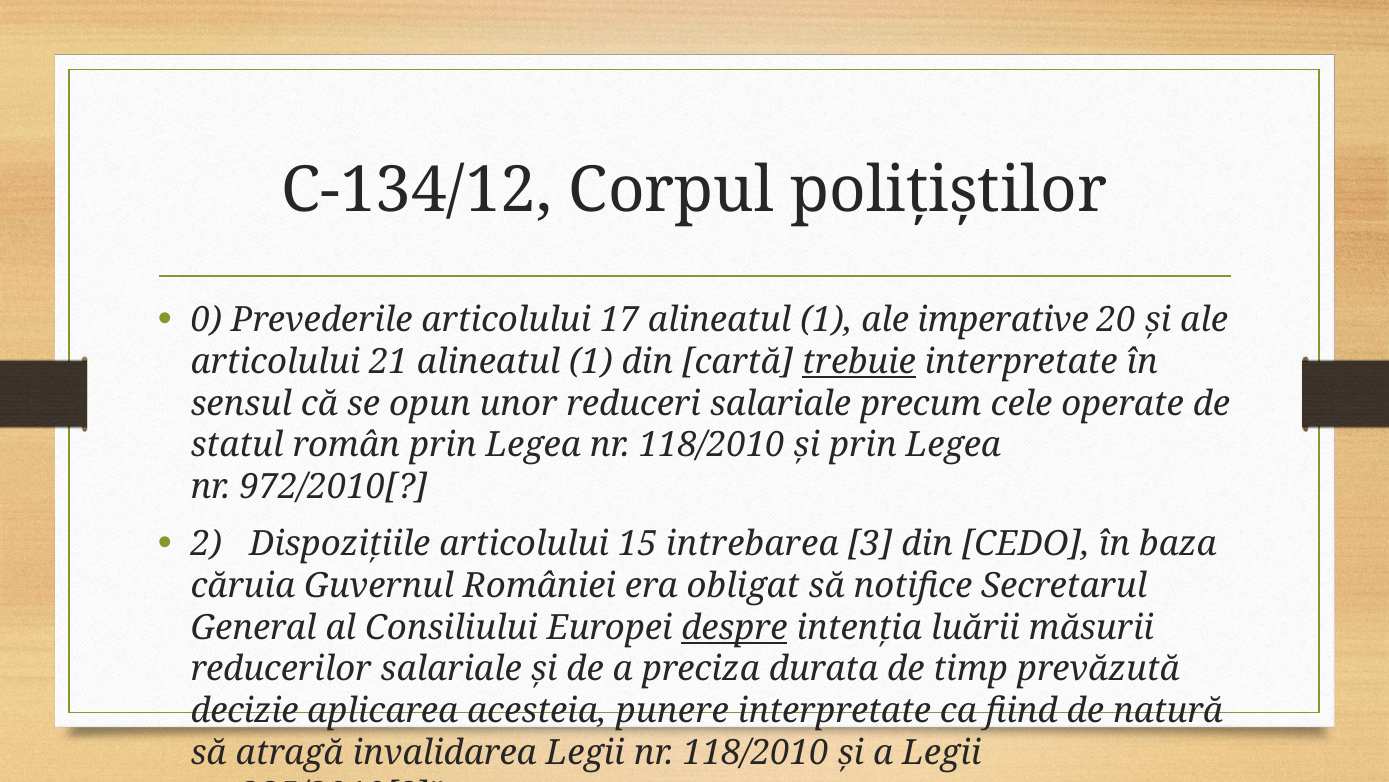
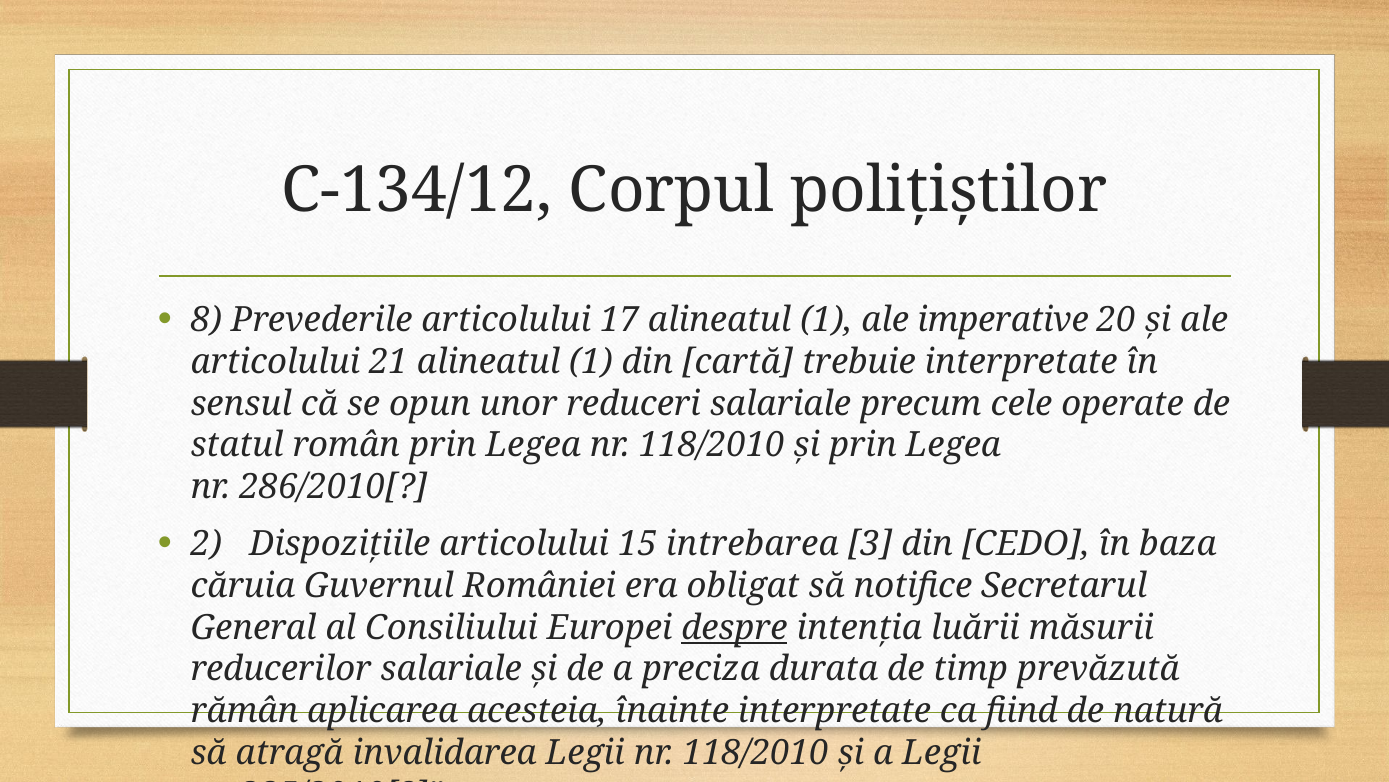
0: 0 -> 8
trebuie underline: present -> none
972/2010[: 972/2010[ -> 286/2010[
decizie: decizie -> rămân
punere: punere -> înainte
